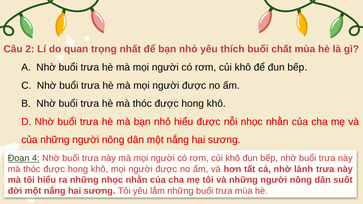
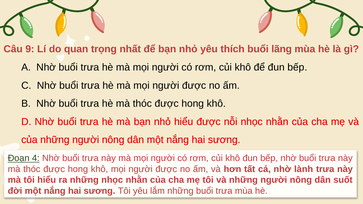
2: 2 -> 9
chất: chất -> lãng
